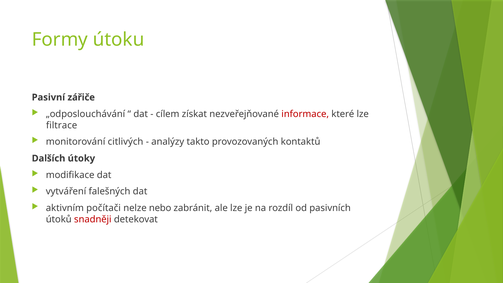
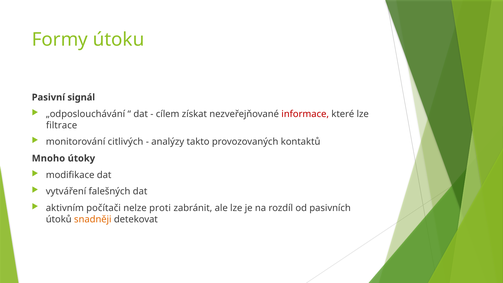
zářiče: zářiče -> signál
Dalších: Dalších -> Mnoho
nebo: nebo -> proti
snadněji colour: red -> orange
